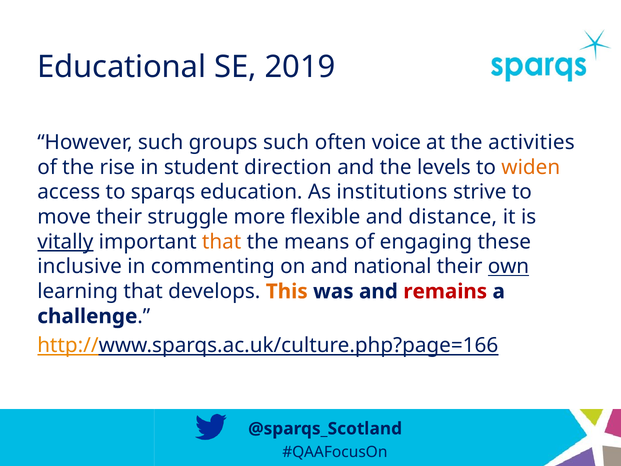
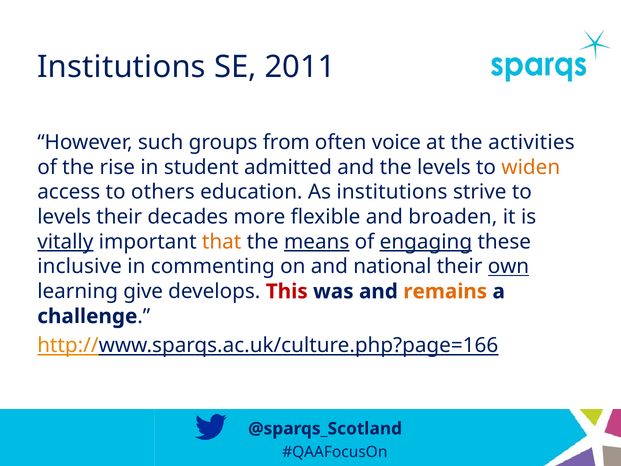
Educational at (122, 67): Educational -> Institutions
2019: 2019 -> 2011
groups such: such -> from
direction: direction -> admitted
sparqs: sparqs -> others
move at (64, 217): move -> levels
struggle: struggle -> decades
distance: distance -> broaden
means underline: none -> present
engaging underline: none -> present
learning that: that -> give
This colour: orange -> red
remains colour: red -> orange
